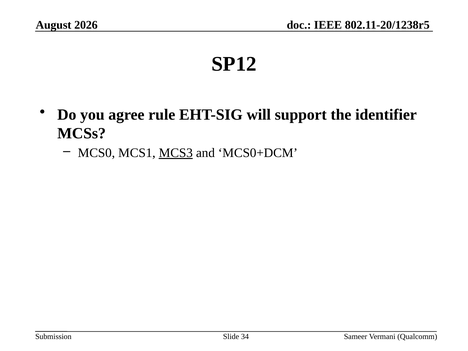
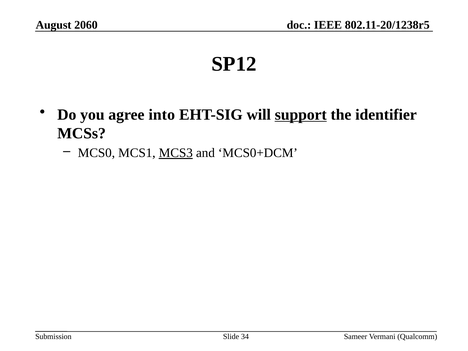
2026: 2026 -> 2060
rule: rule -> into
support underline: none -> present
